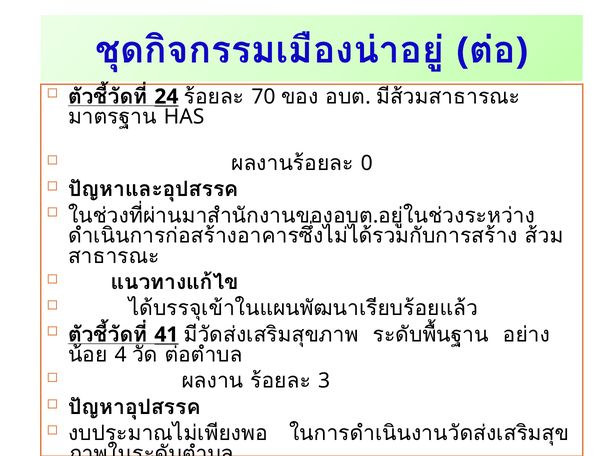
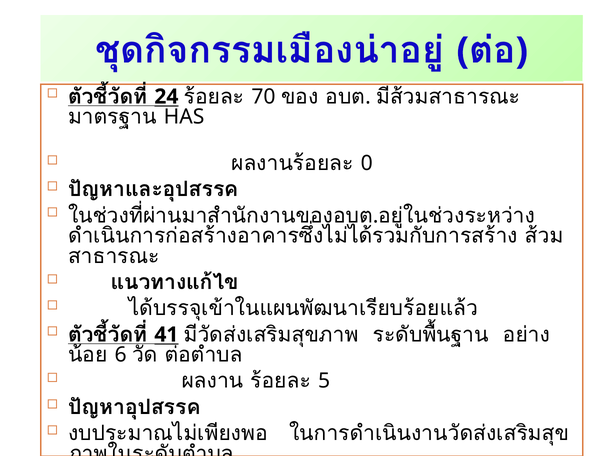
4: 4 -> 6
3: 3 -> 5
